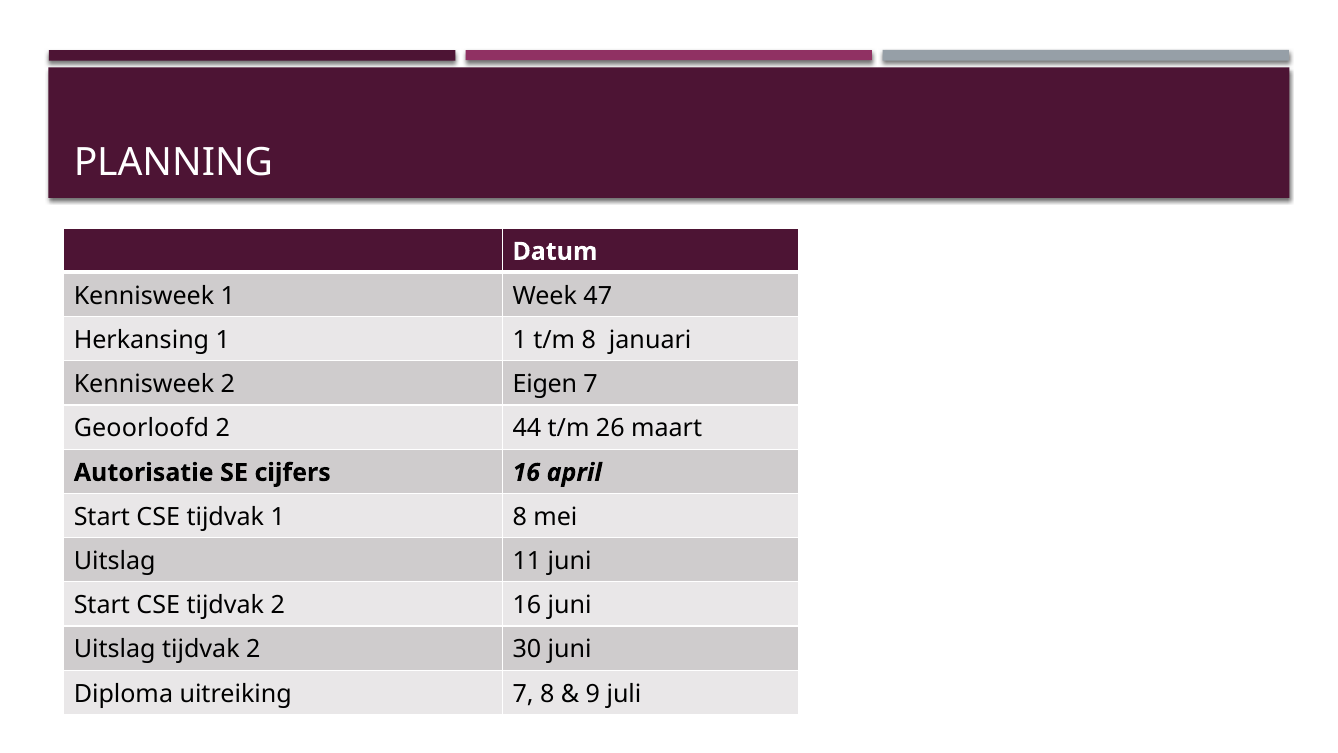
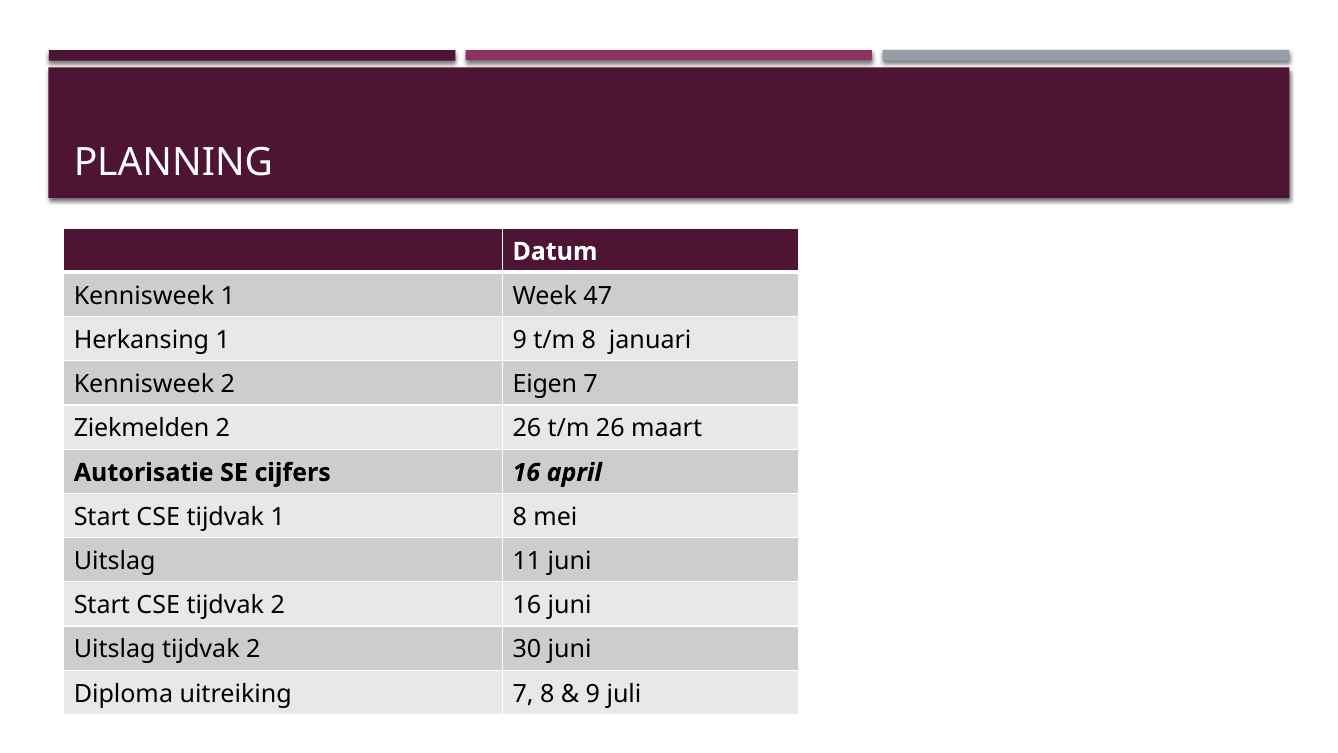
1 1: 1 -> 9
Geoorloofd: Geoorloofd -> Ziekmelden
2 44: 44 -> 26
